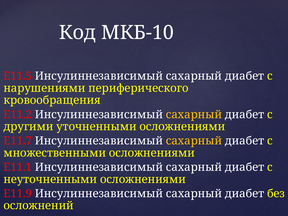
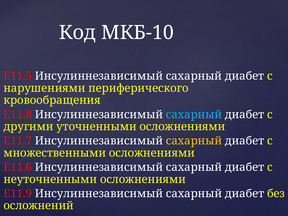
E11.2: E11.2 -> E11.8
сахарный at (194, 115) colour: yellow -> light blue
E11.1: E11.1 -> E11.6
